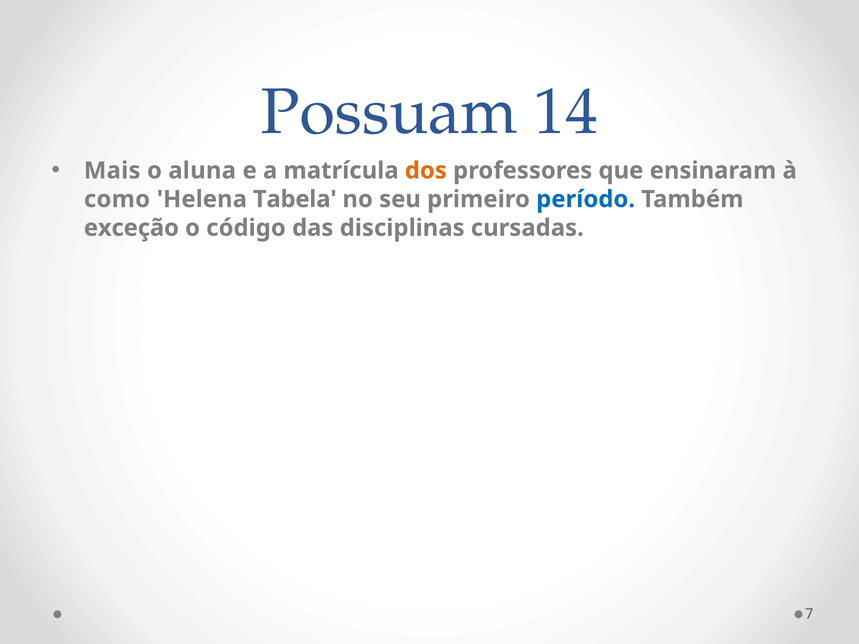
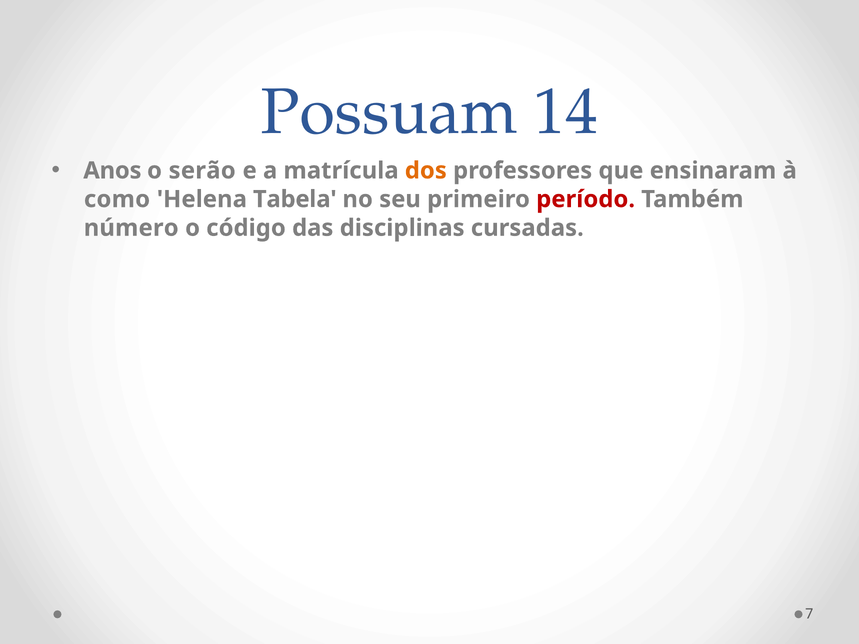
Mais: Mais -> Anos
aluna: aluna -> serão
período colour: blue -> red
exceção: exceção -> número
